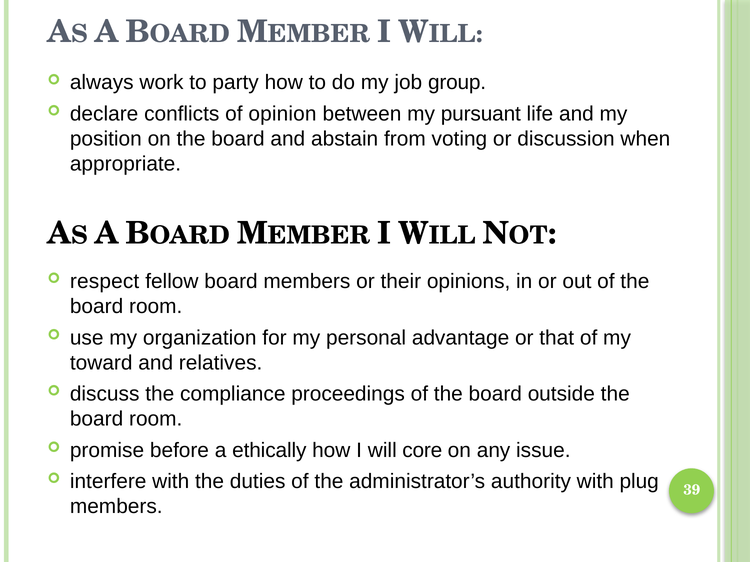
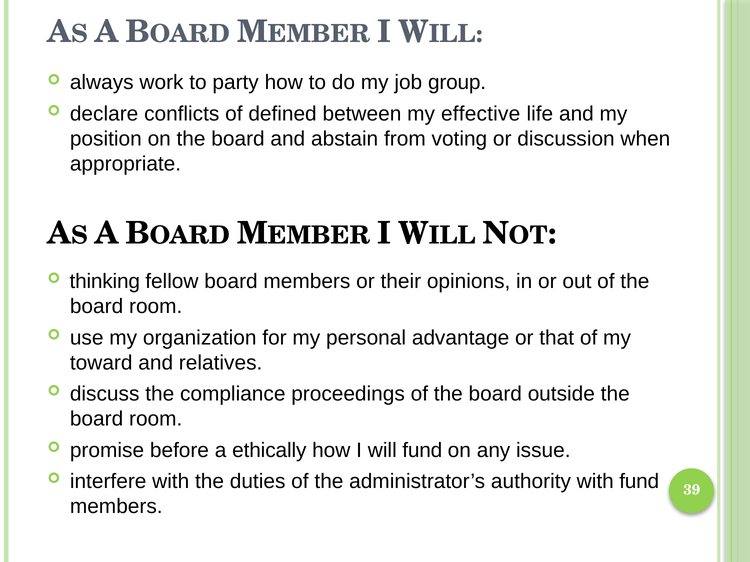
opinion: opinion -> defined
pursuant: pursuant -> effective
respect: respect -> thinking
will core: core -> fund
with plug: plug -> fund
